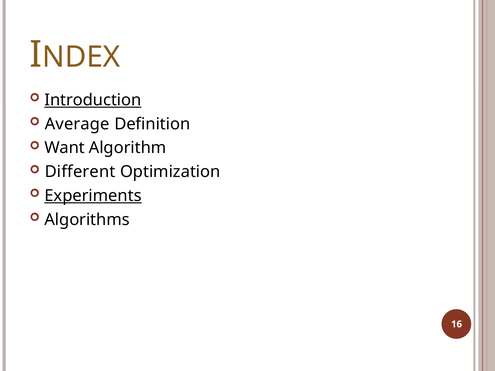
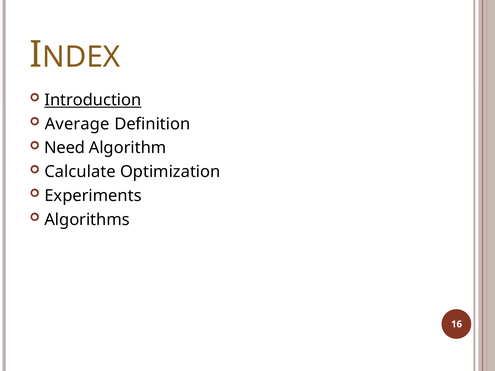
Want: Want -> Need
Different: Different -> Calculate
Experiments underline: present -> none
